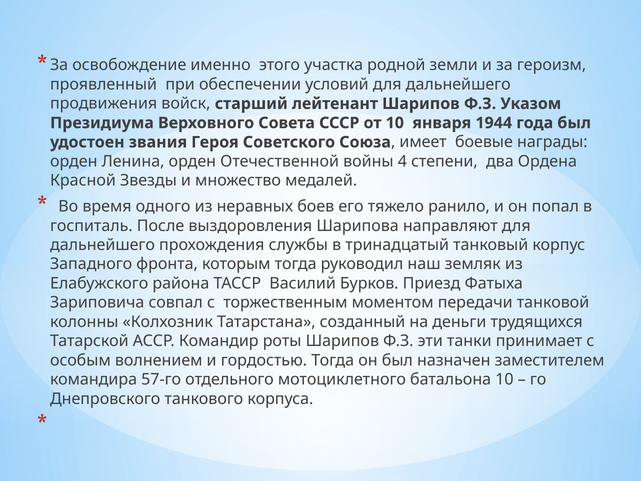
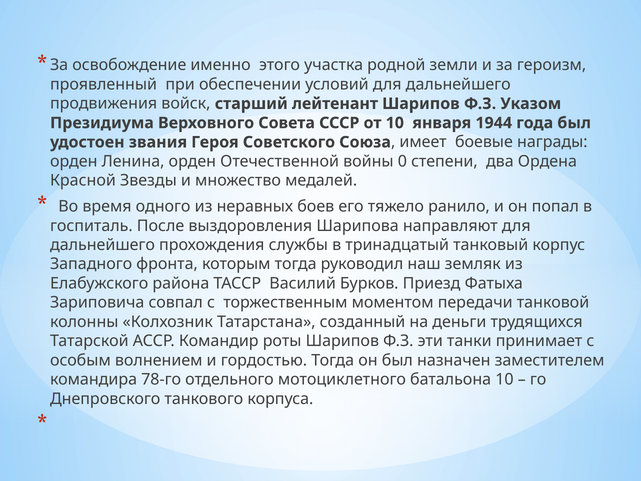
4: 4 -> 0
57-го: 57-го -> 78-го
